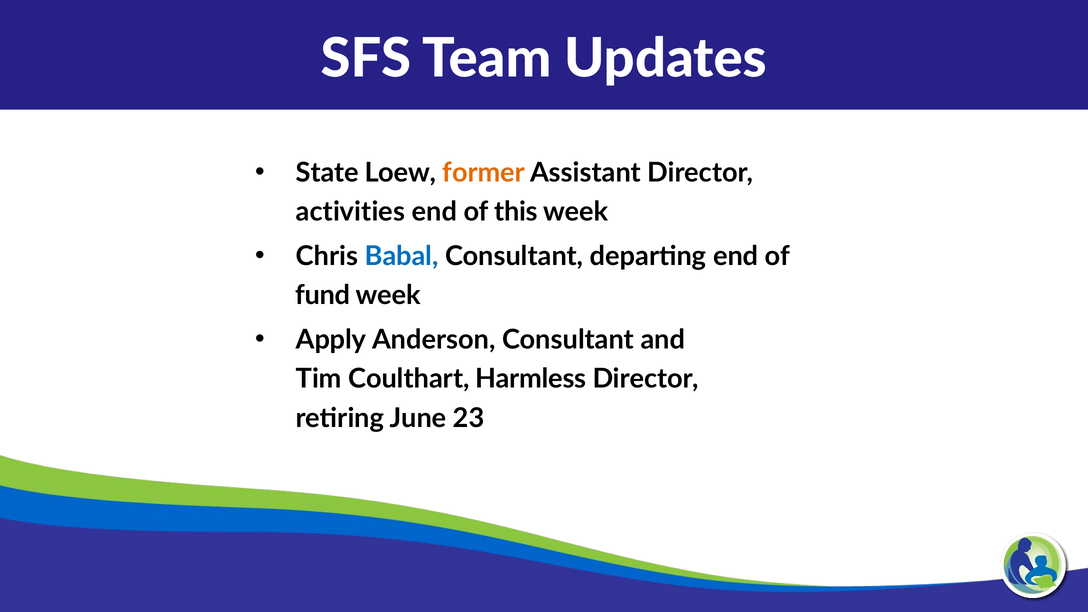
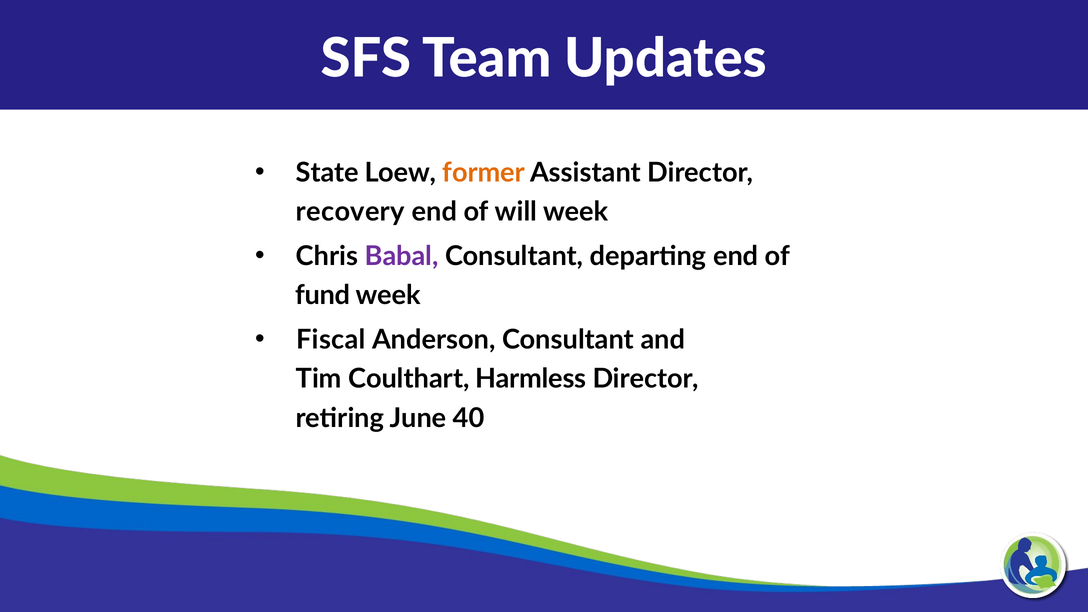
activities: activities -> recovery
this: this -> will
Babal colour: blue -> purple
Apply: Apply -> Fiscal
23: 23 -> 40
